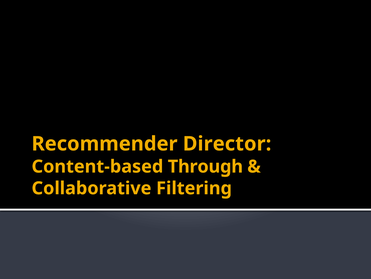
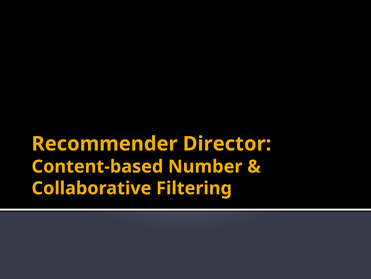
Through: Through -> Number
